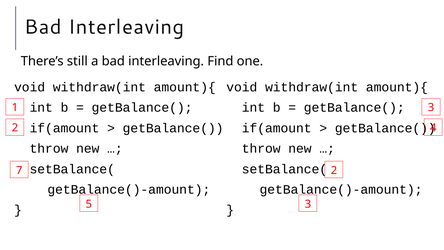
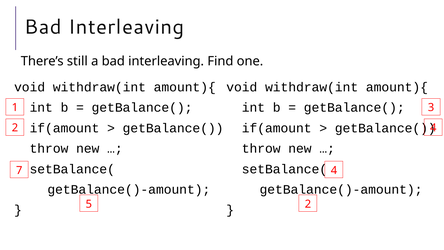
7 2: 2 -> 4
5 3: 3 -> 2
